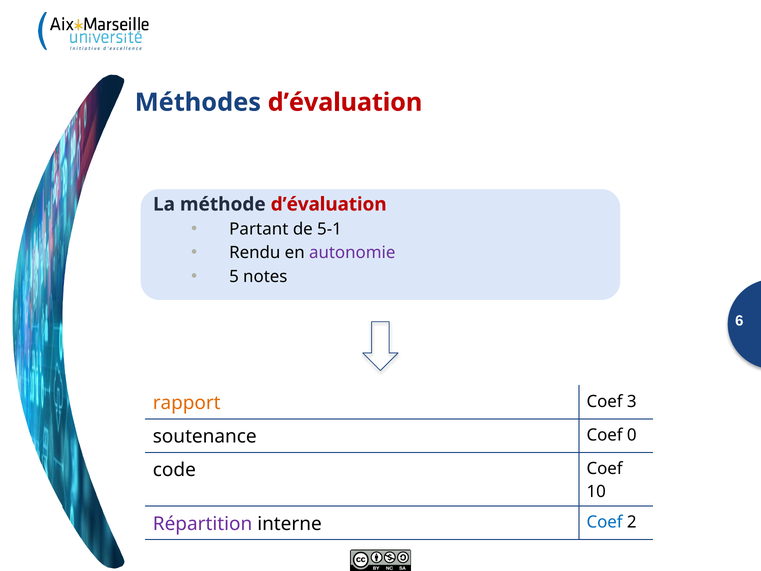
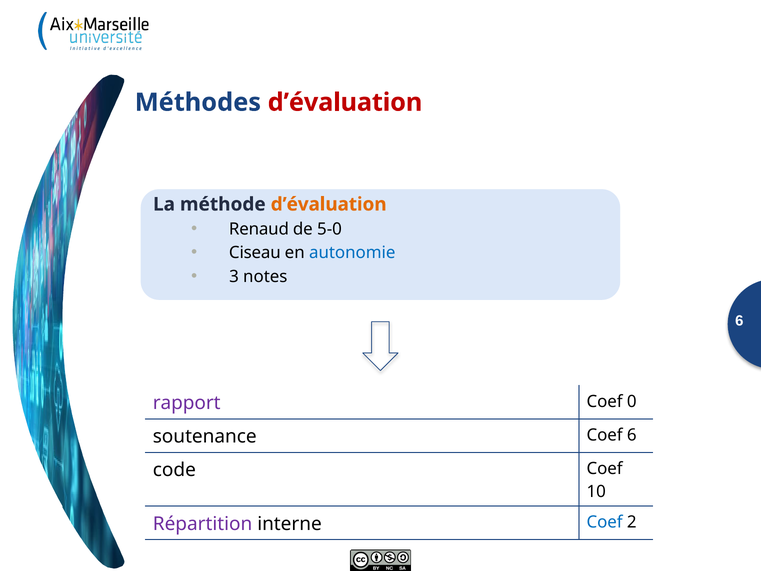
d’évaluation at (329, 204) colour: red -> orange
Partant: Partant -> Renaud
5-1: 5-1 -> 5-0
Rendu: Rendu -> Ciseau
autonomie colour: purple -> blue
5: 5 -> 3
rapport colour: orange -> purple
3: 3 -> 0
Coef 0: 0 -> 6
